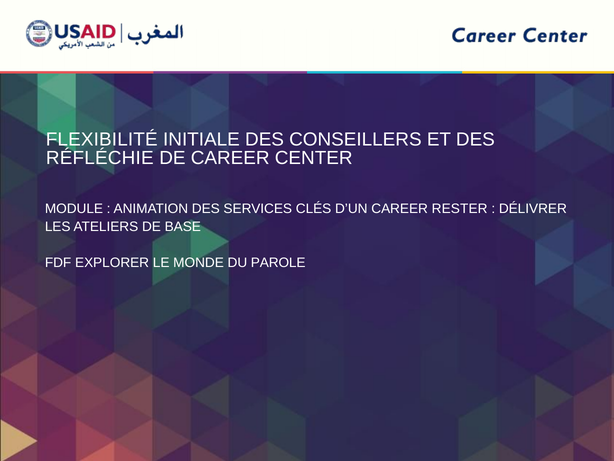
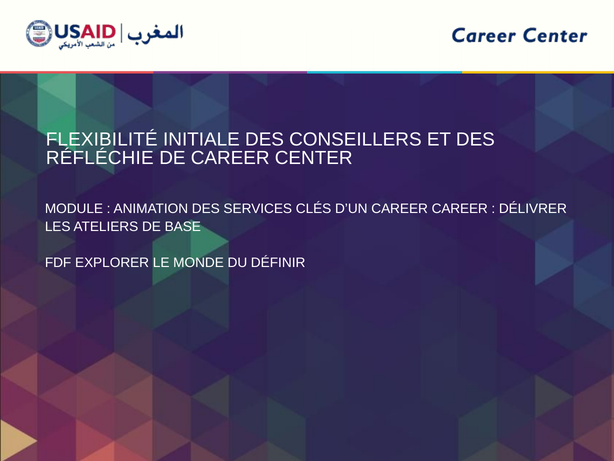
CAREER RESTER: RESTER -> CAREER
PAROLE: PAROLE -> DÉFINIR
